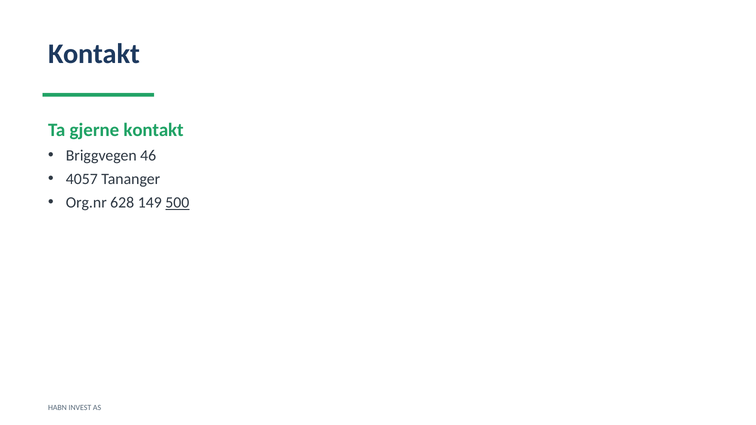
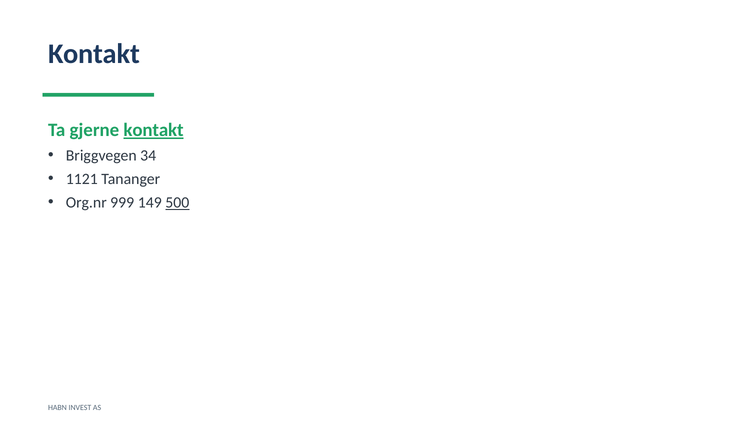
kontakt at (154, 130) underline: none -> present
46: 46 -> 34
4057: 4057 -> 1121
628: 628 -> 999
